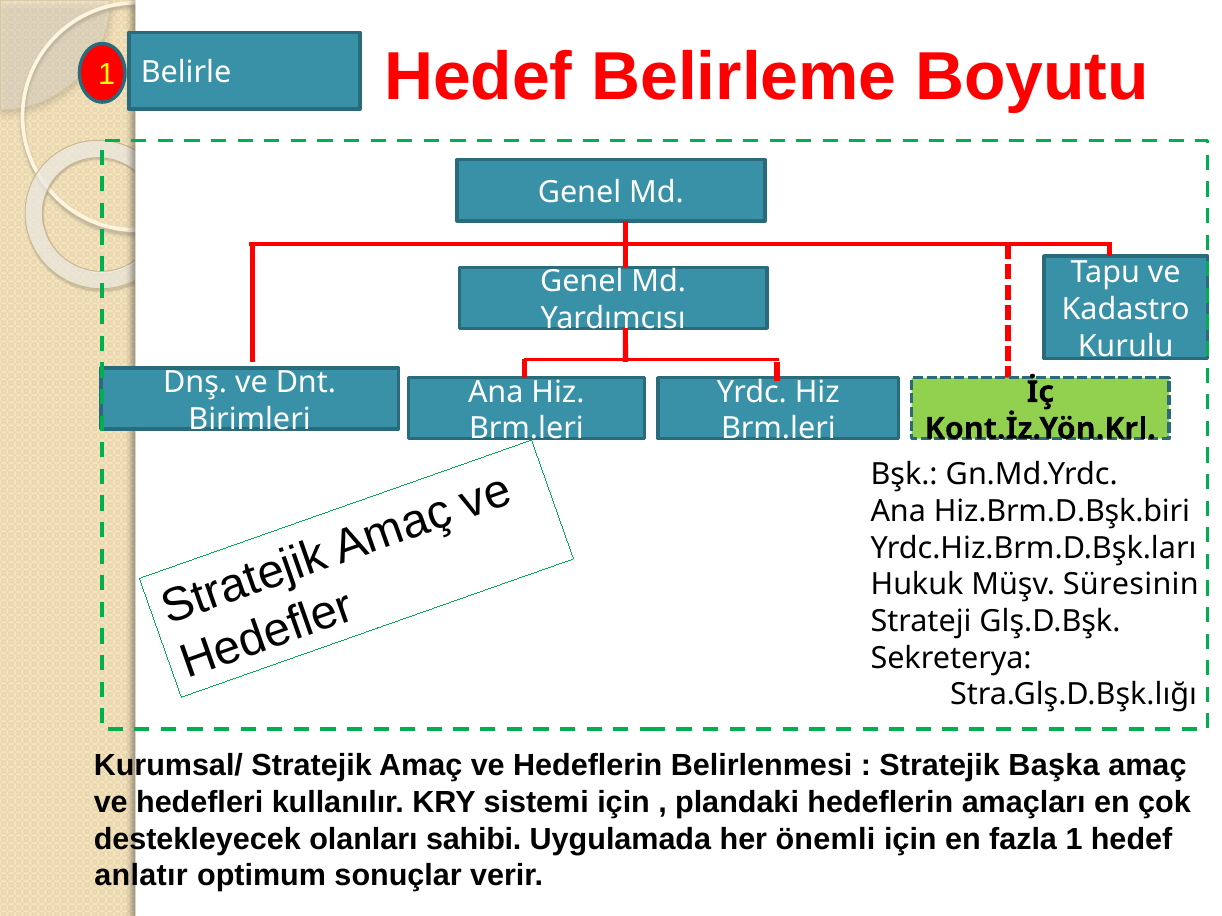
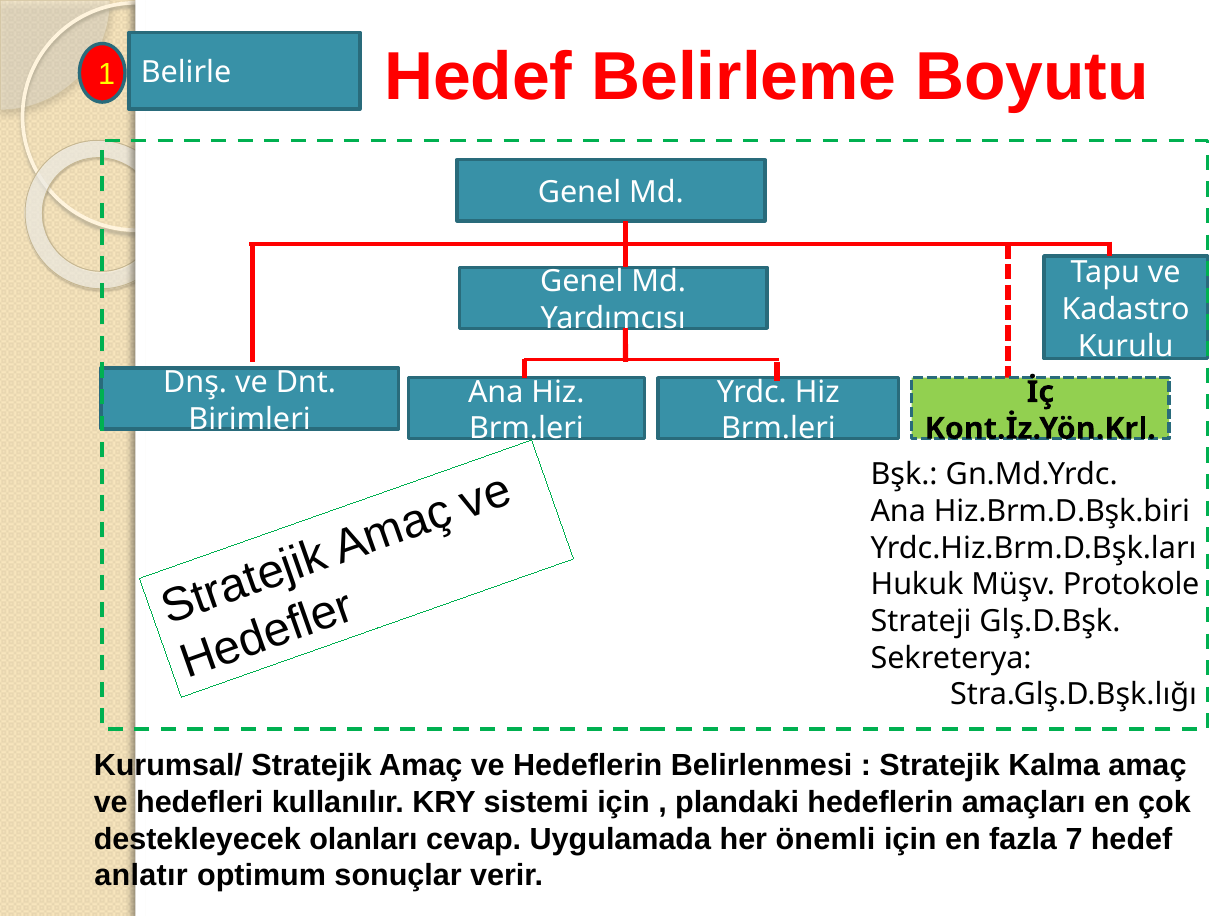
Süresinin: Süresinin -> Protokole
Başka: Başka -> Kalma
sahibi: sahibi -> cevap
fazla 1: 1 -> 7
